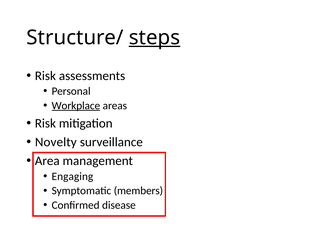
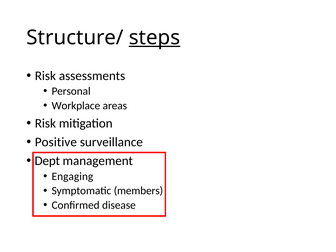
Workplace underline: present -> none
Novelty: Novelty -> Positive
Area: Area -> Dept
